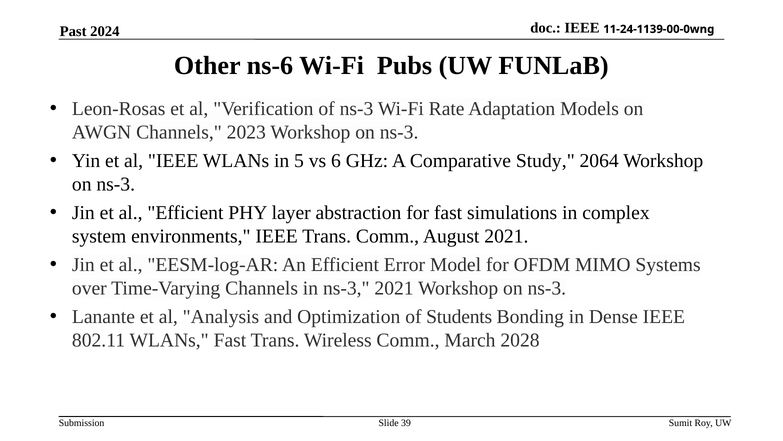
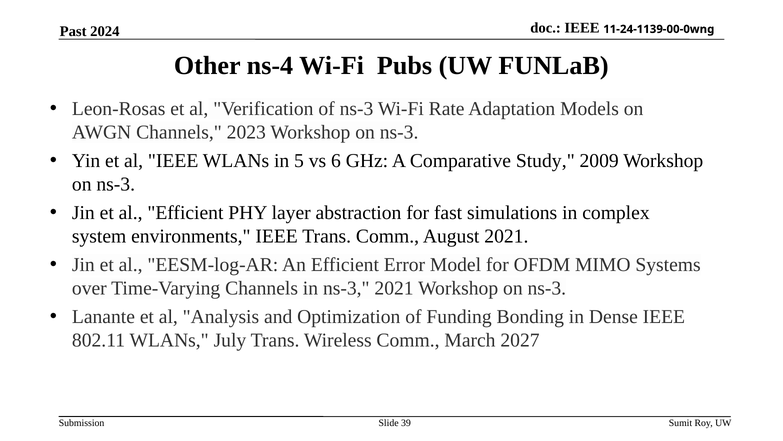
ns-6: ns-6 -> ns-4
2064: 2064 -> 2009
Students: Students -> Funding
WLANs Fast: Fast -> July
2028: 2028 -> 2027
